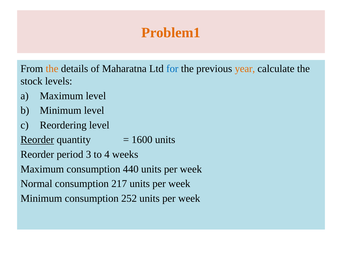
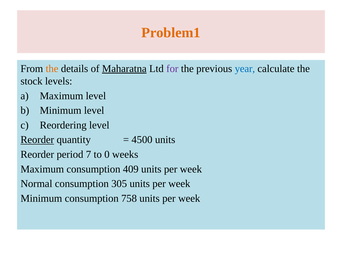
Maharatna underline: none -> present
for colour: blue -> purple
year colour: orange -> blue
1600: 1600 -> 4500
3: 3 -> 7
4: 4 -> 0
440: 440 -> 409
217: 217 -> 305
252: 252 -> 758
